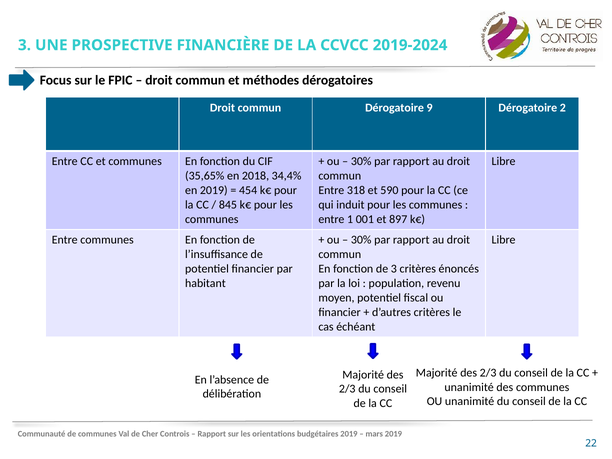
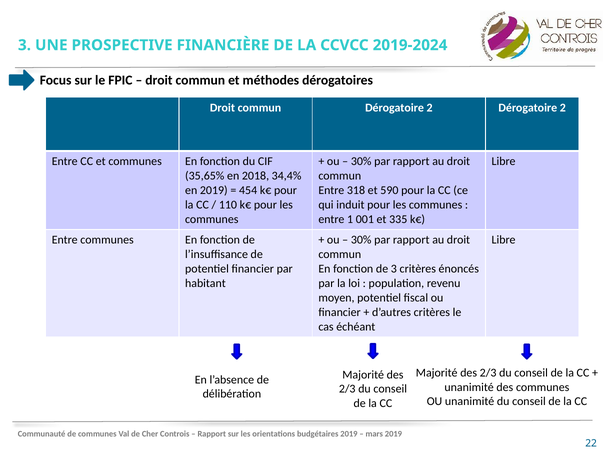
commun Dérogatoire 9: 9 -> 2
845: 845 -> 110
897: 897 -> 335
